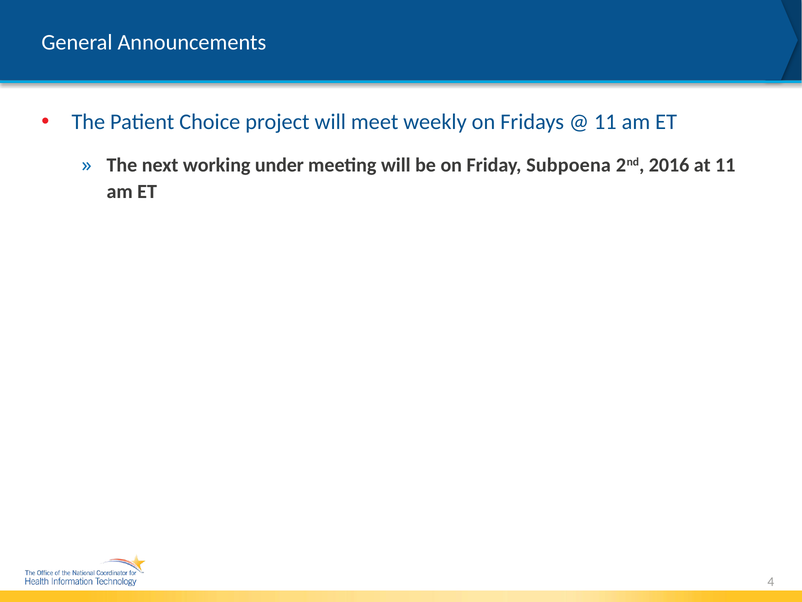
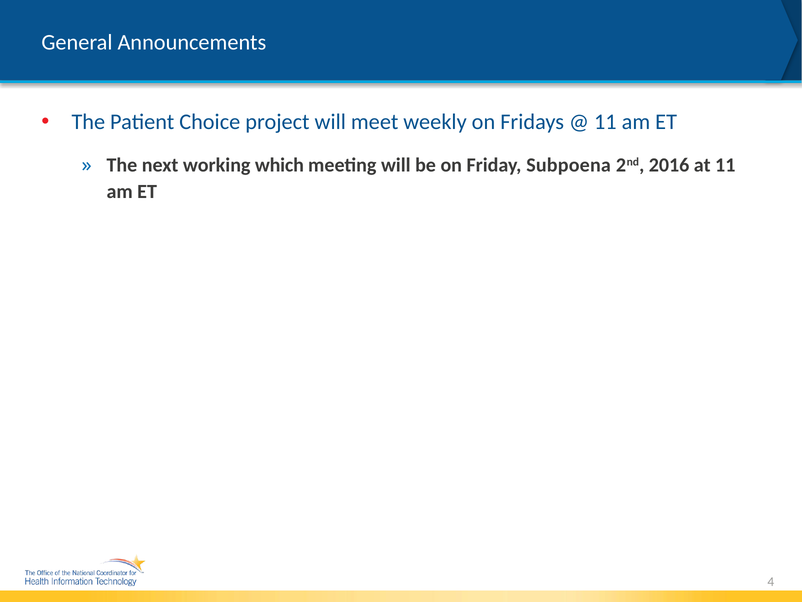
under: under -> which
